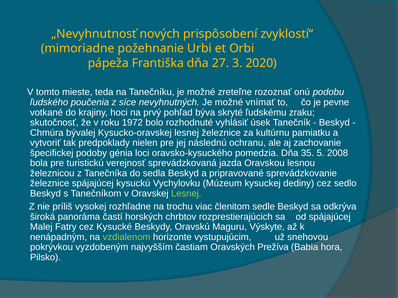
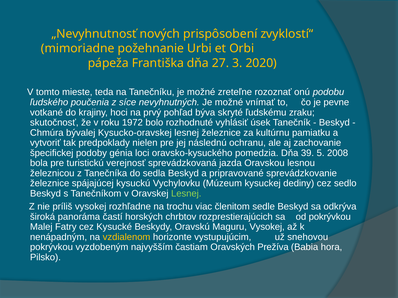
35: 35 -> 39
od spájajúcej: spájajúcej -> pokrývkou
Maguru Výskyte: Výskyte -> Vysokej
vzdialenom colour: light green -> yellow
